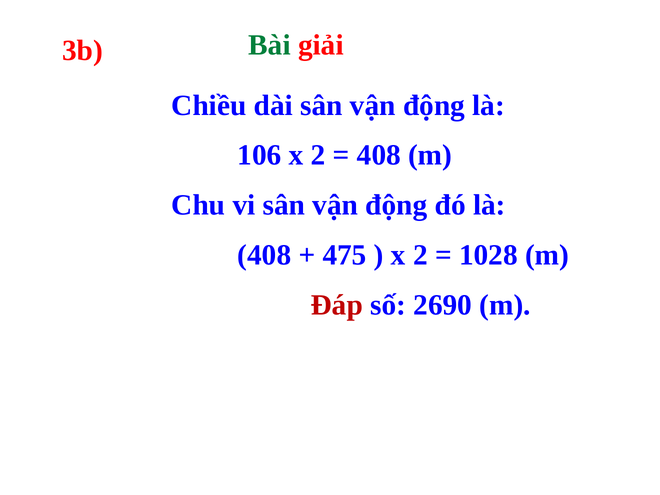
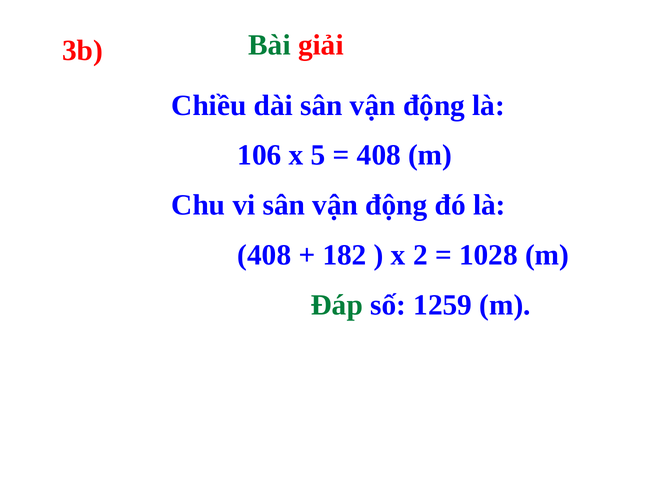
106 x 2: 2 -> 5
475: 475 -> 182
Đáp colour: red -> green
2690: 2690 -> 1259
